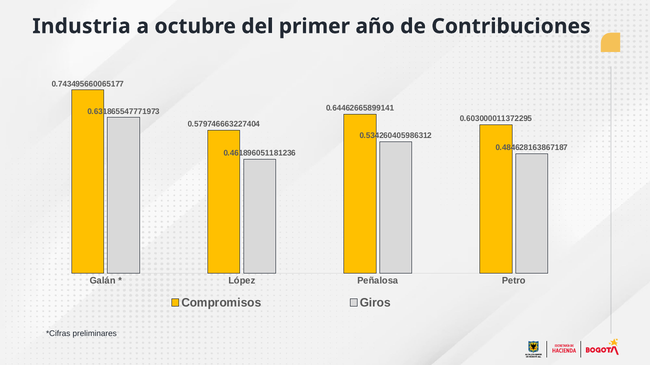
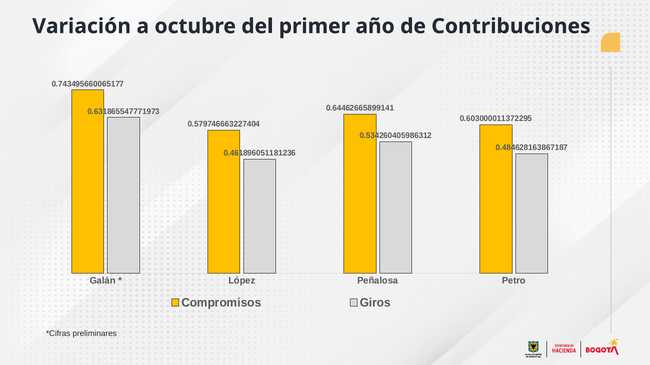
Industria: Industria -> Variación
